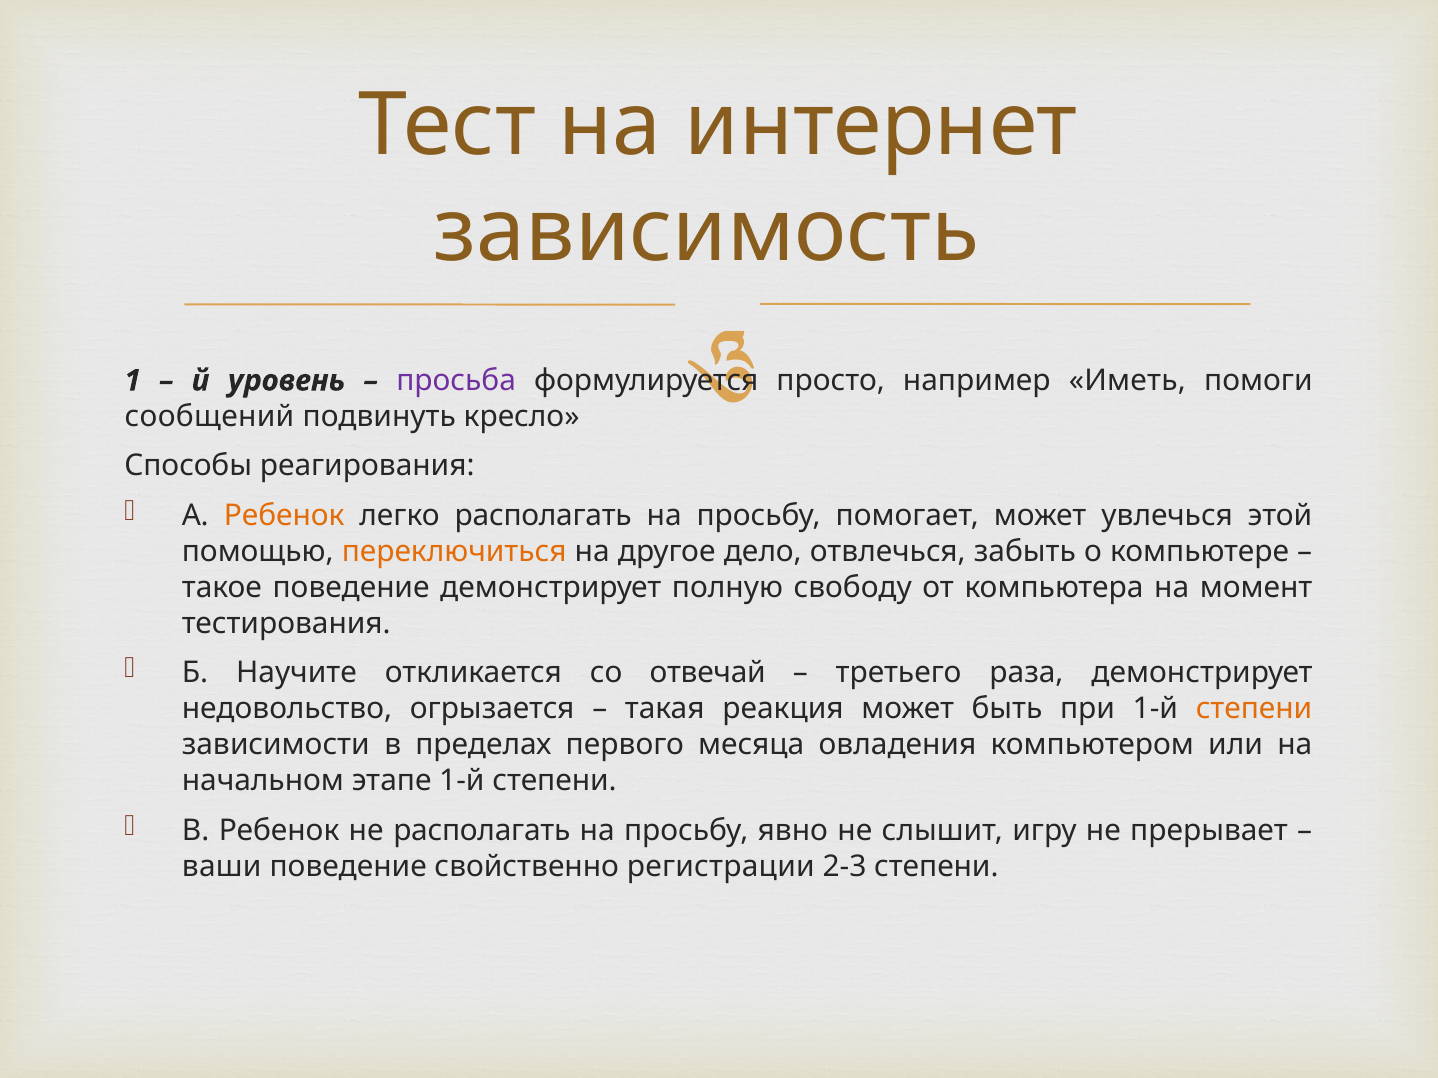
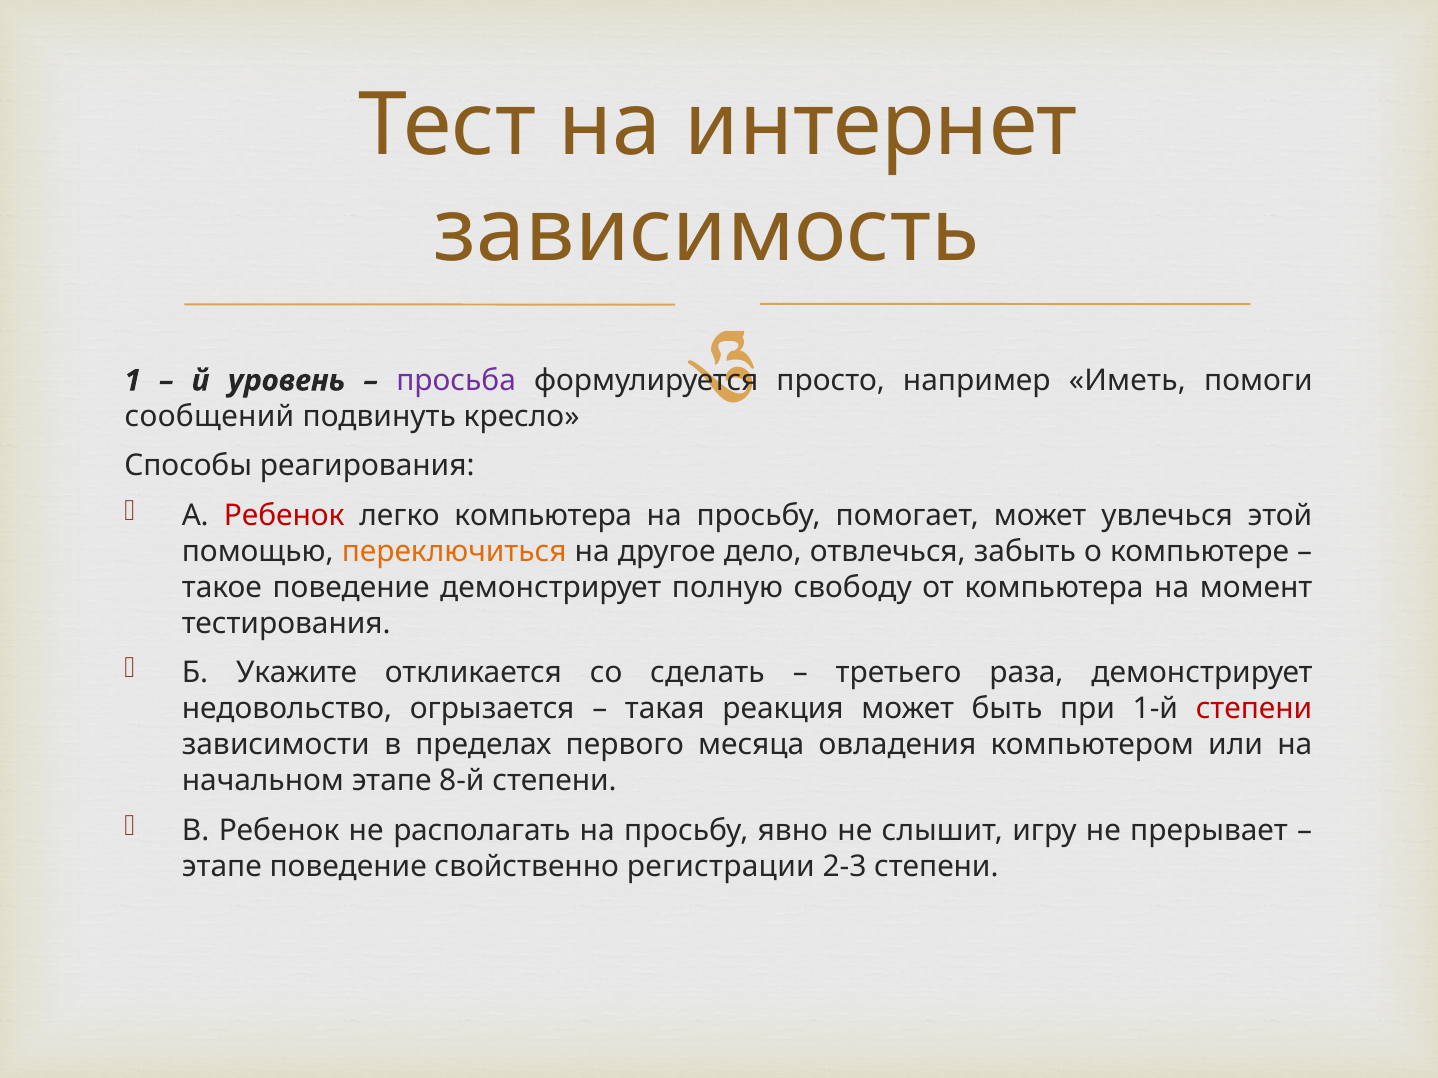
Ребенок at (284, 516) colour: orange -> red
легко располагать: располагать -> компьютера
Научите: Научите -> Укажите
отвечай: отвечай -> сделать
степени at (1254, 709) colour: orange -> red
этапе 1-й: 1-й -> 8-й
ваши at (222, 867): ваши -> этапе
